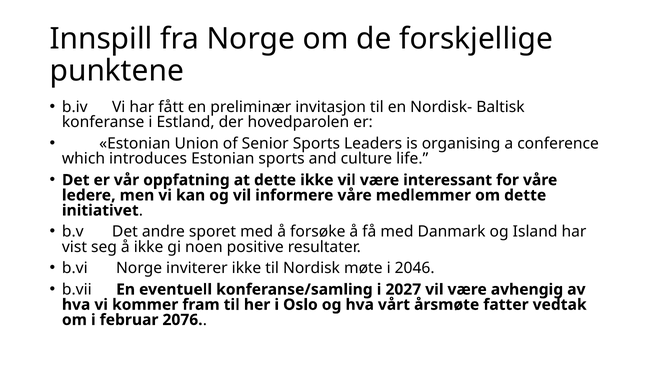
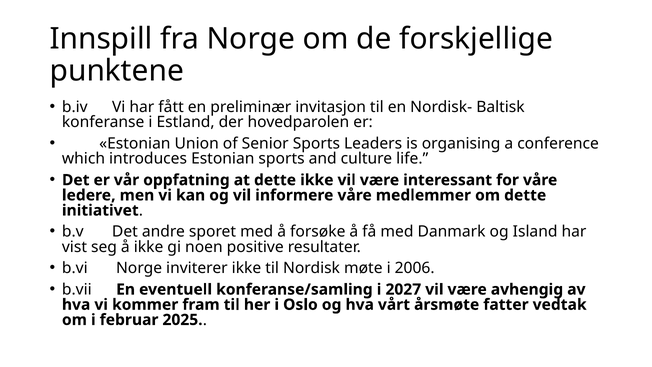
2046: 2046 -> 2006
2076: 2076 -> 2025
